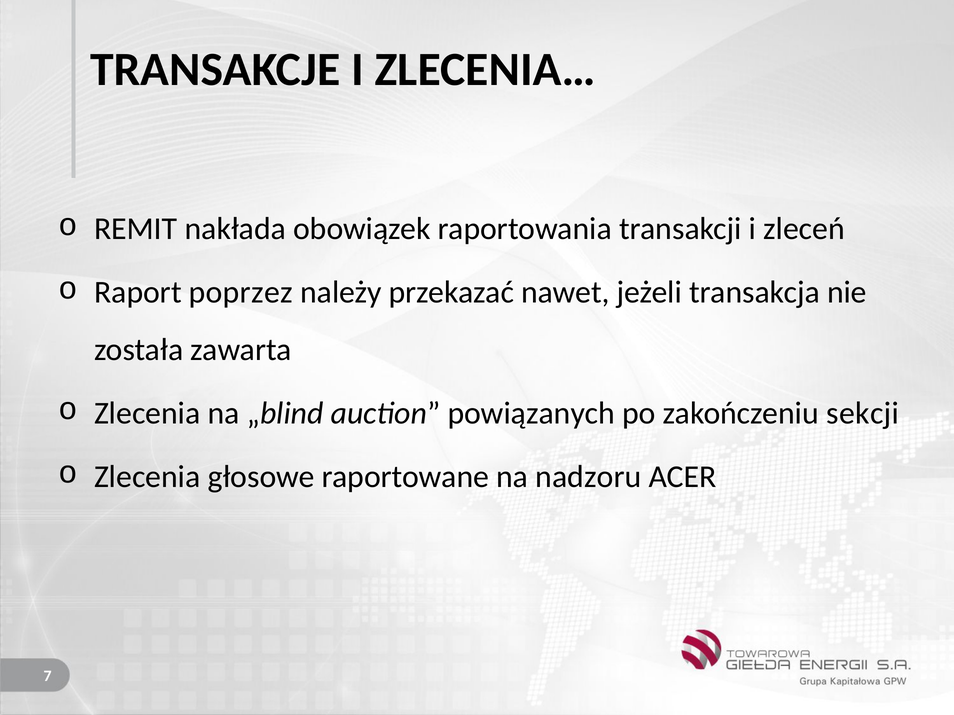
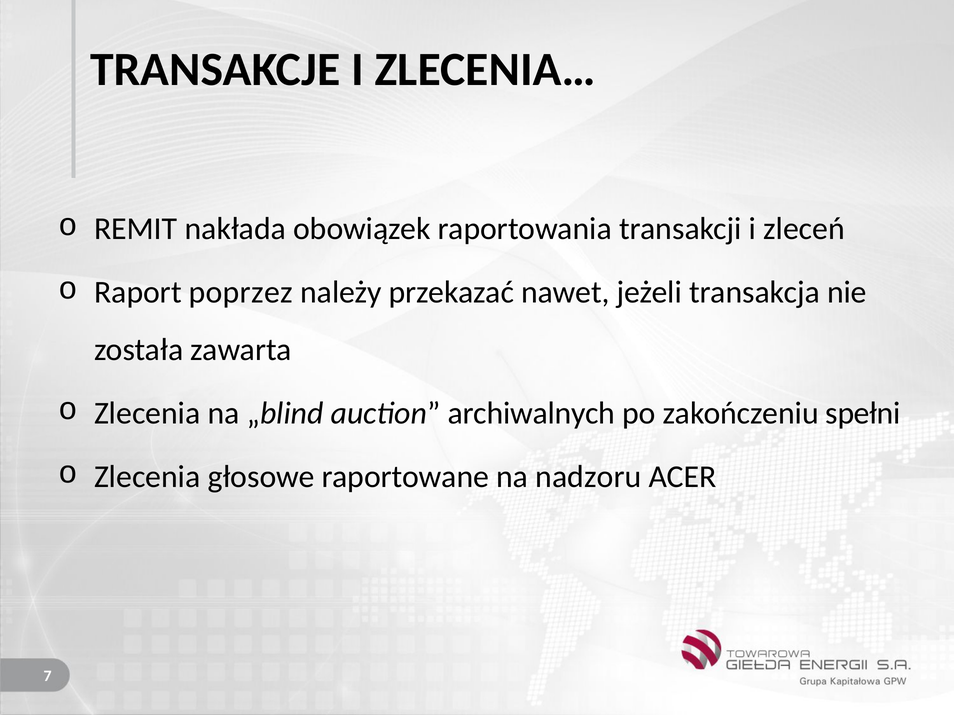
powiązanych: powiązanych -> archiwalnych
sekcji: sekcji -> spełni
